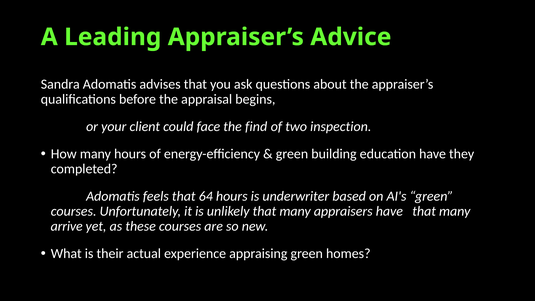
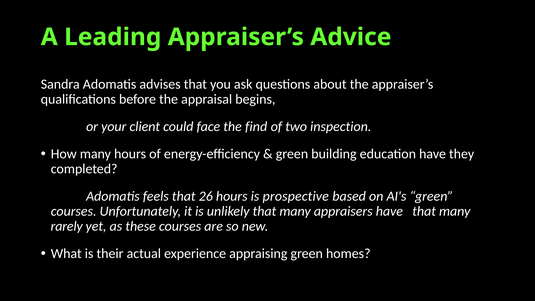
64: 64 -> 26
underwriter: underwriter -> prospective
arrive: arrive -> rarely
